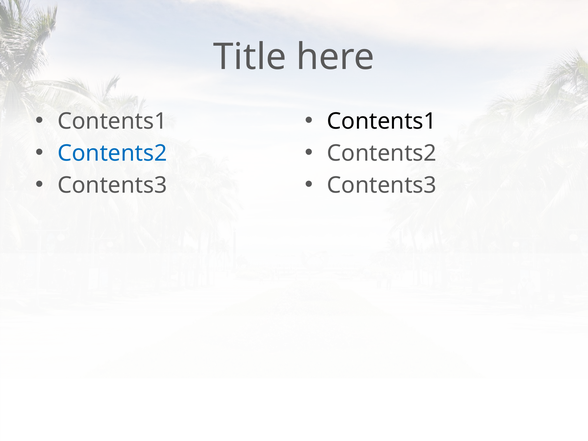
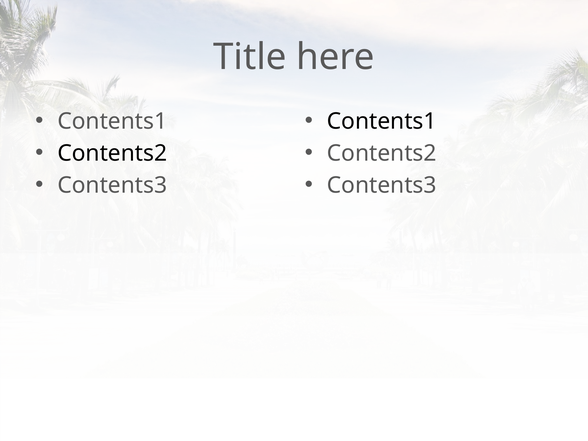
Contents2 at (112, 153) colour: blue -> black
